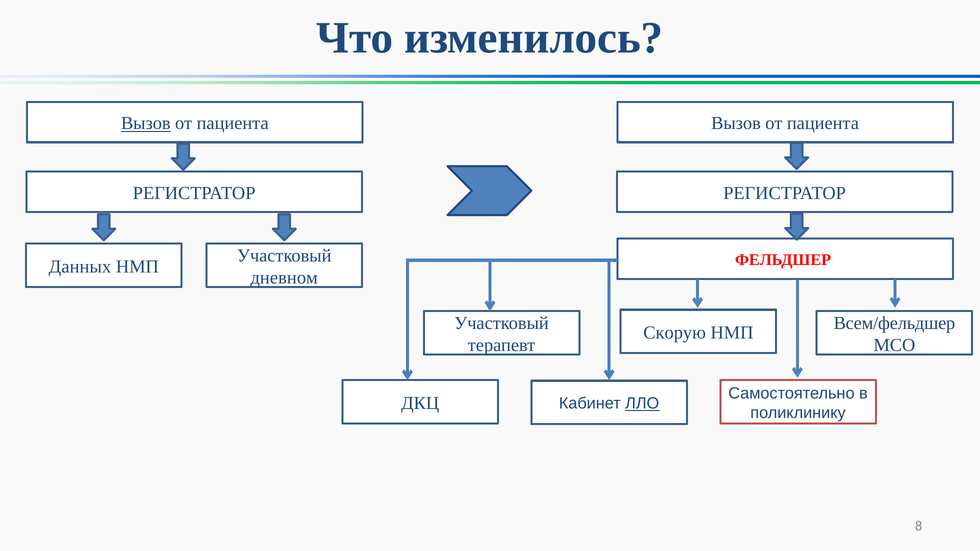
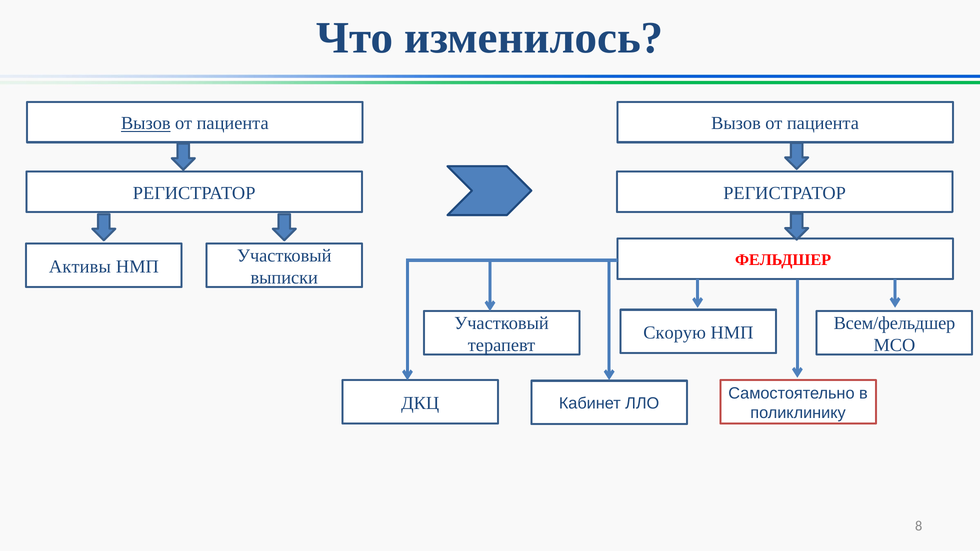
Данных: Данных -> Активы
дневном: дневном -> выписки
ЛЛО underline: present -> none
